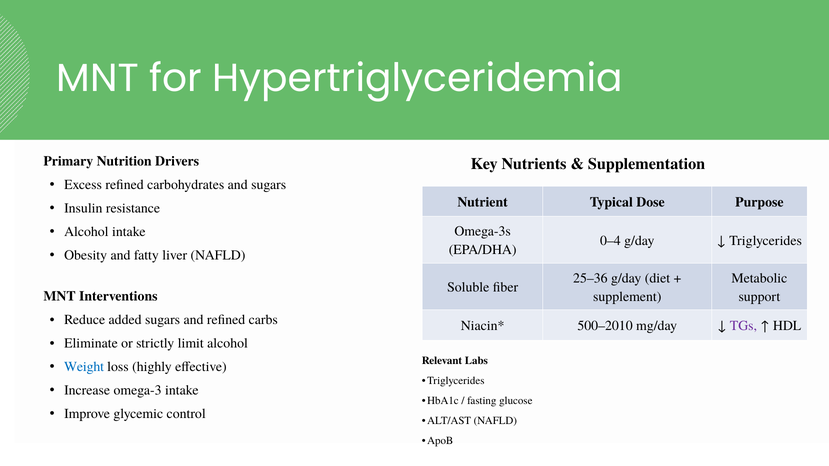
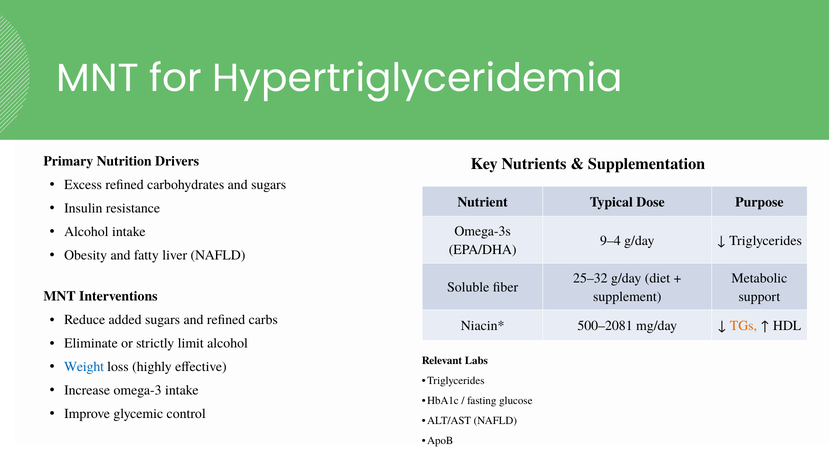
0–4: 0–4 -> 9–4
25–36: 25–36 -> 25–32
500–2010: 500–2010 -> 500–2081
TGs colour: purple -> orange
